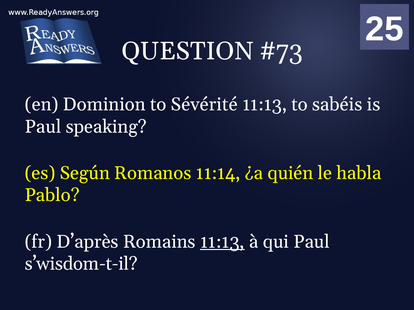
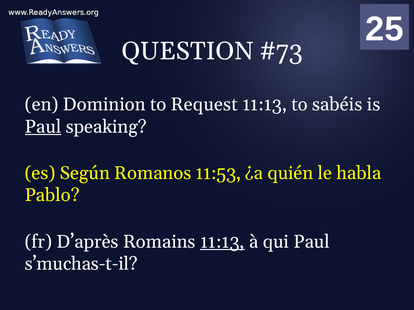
Sévérité: Sévérité -> Request
Paul at (43, 127) underline: none -> present
11:14: 11:14 -> 11:53
s’wisdom-t-il: s’wisdom-t-il -> s’muchas-t-il
